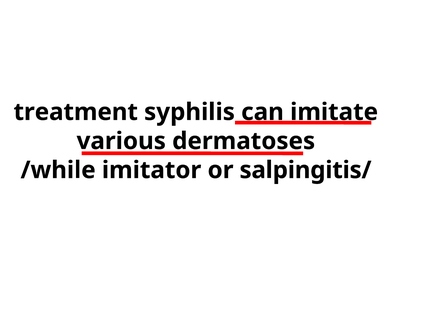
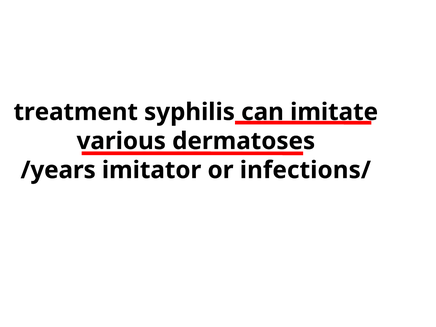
/while: /while -> /years
salpingitis/: salpingitis/ -> infections/
